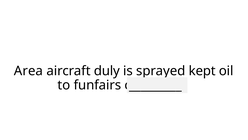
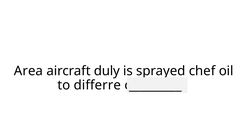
kept: kept -> chef
funfairs: funfairs -> differre
